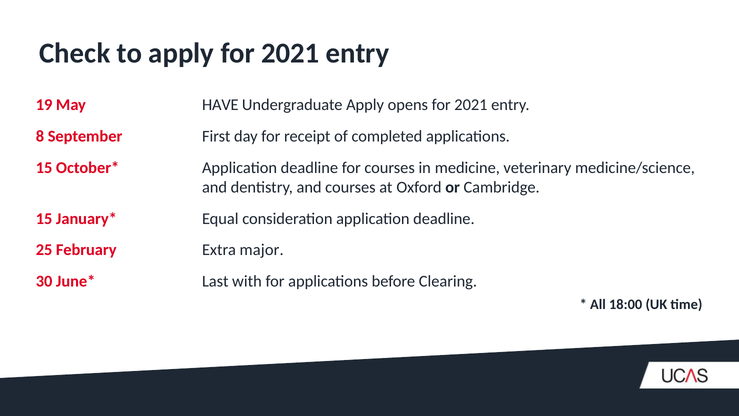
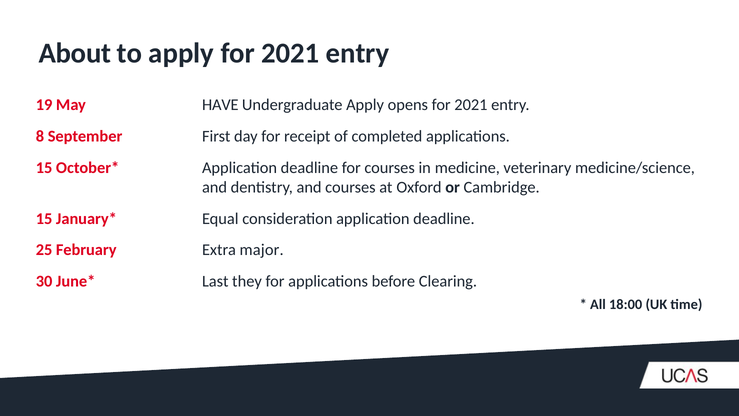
Check: Check -> About
with: with -> they
